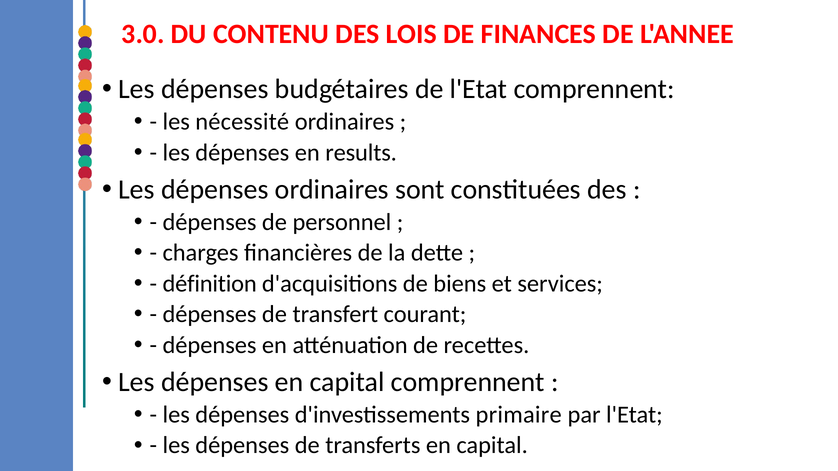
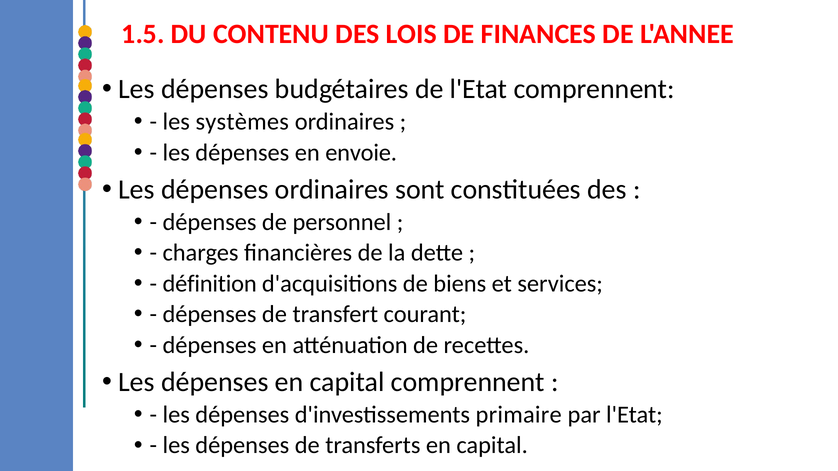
3.0: 3.0 -> 1.5
nécessité: nécessité -> systèmes
results: results -> envoie
